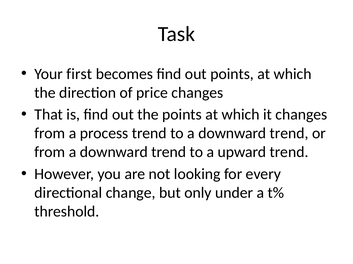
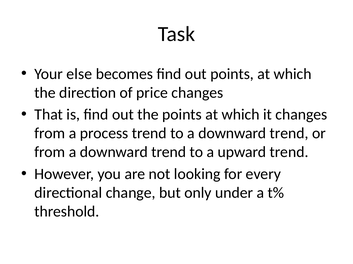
first: first -> else
